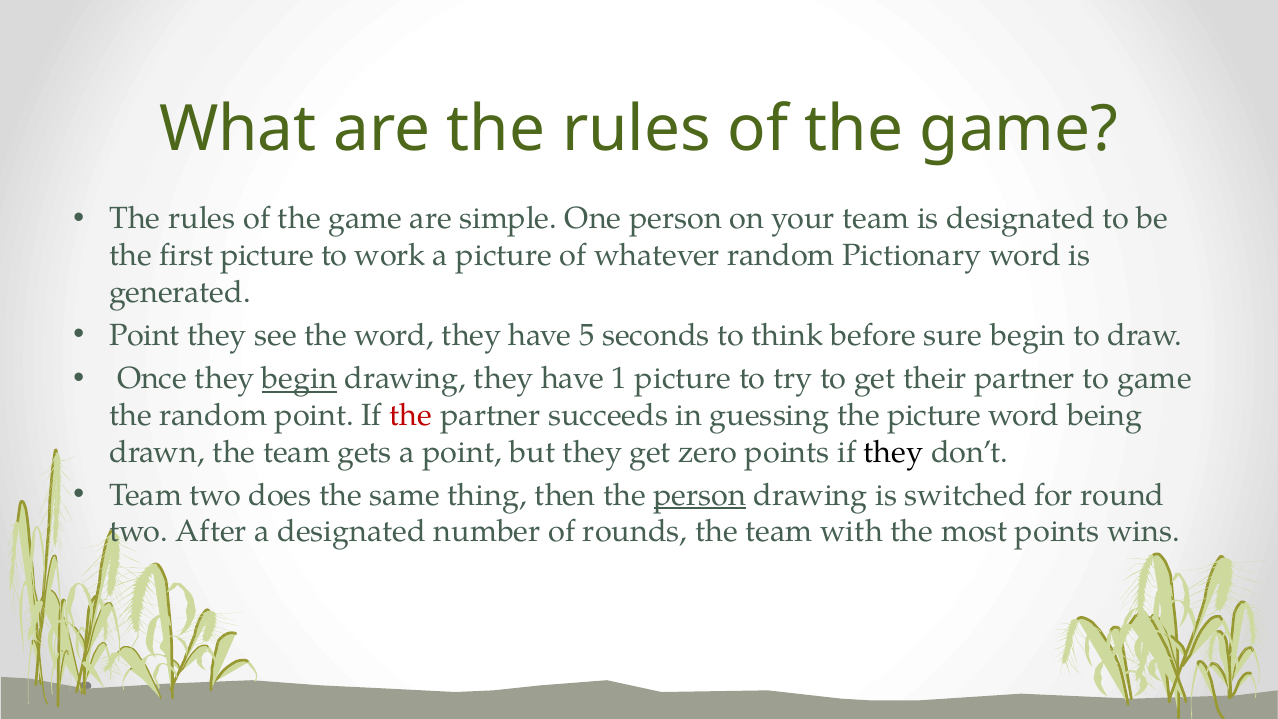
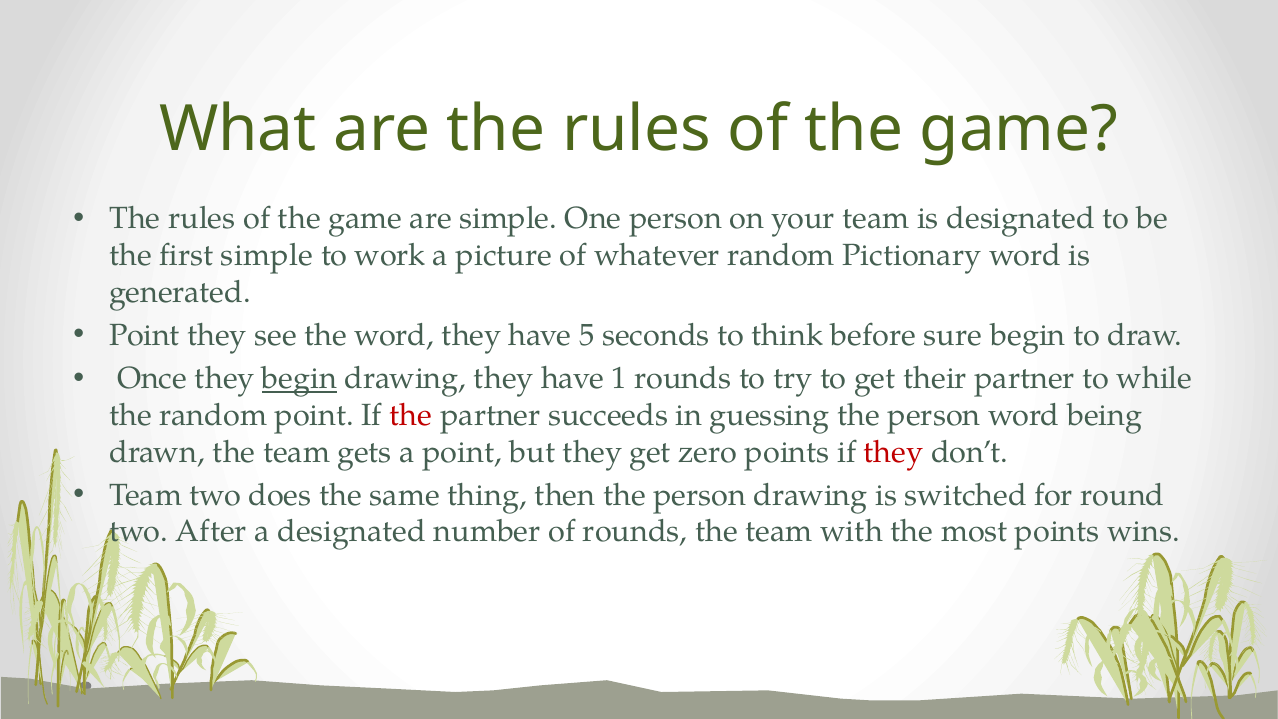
first picture: picture -> simple
1 picture: picture -> rounds
to game: game -> while
guessing the picture: picture -> person
they at (894, 452) colour: black -> red
person at (700, 495) underline: present -> none
